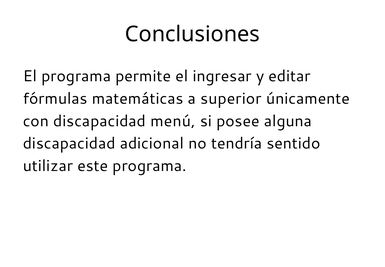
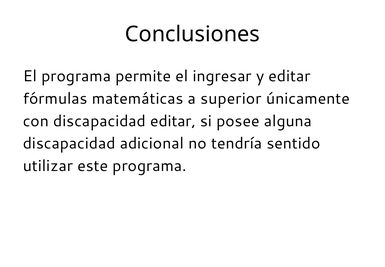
discapacidad menú: menú -> editar
